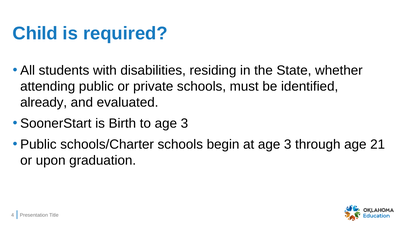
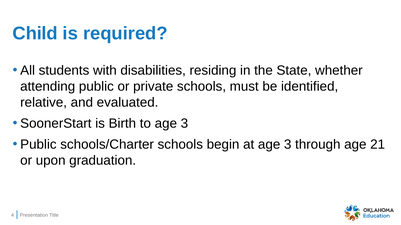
already: already -> relative
